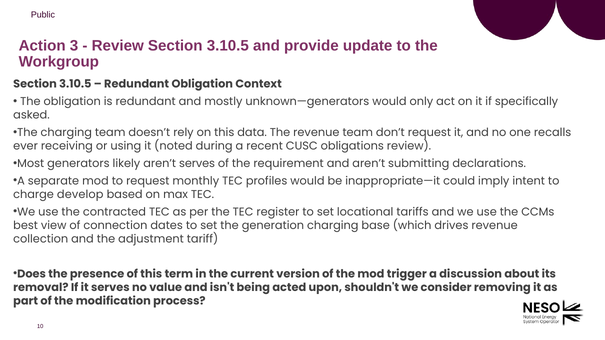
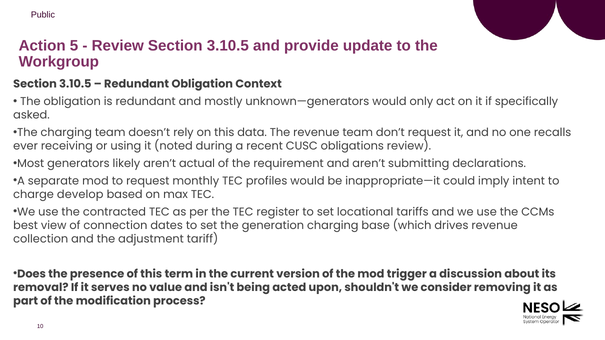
3: 3 -> 5
aren’t serves: serves -> actual
